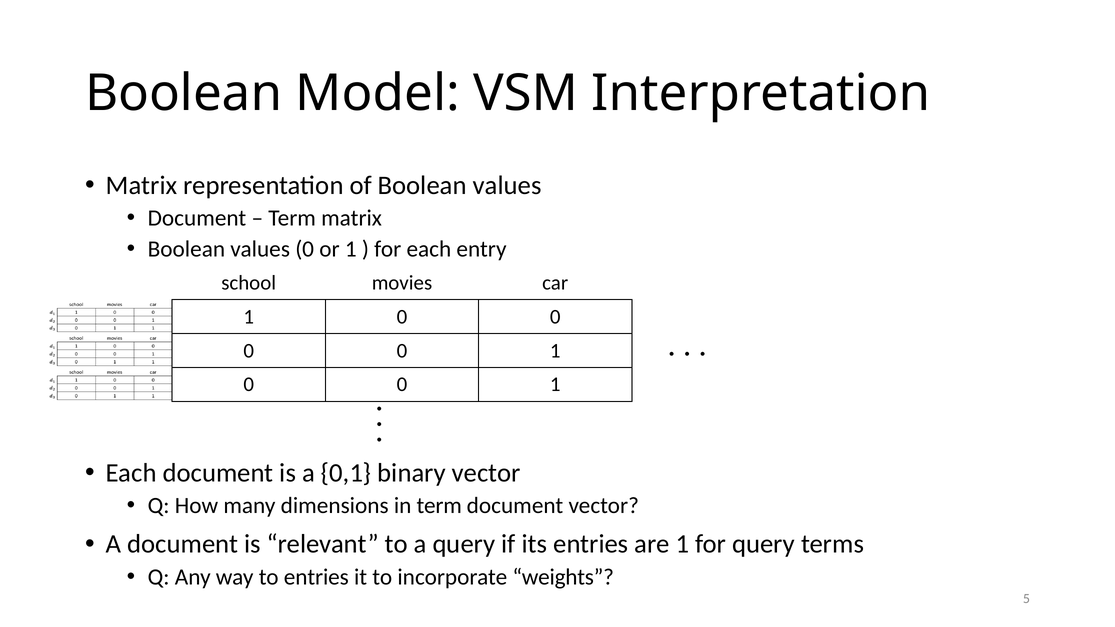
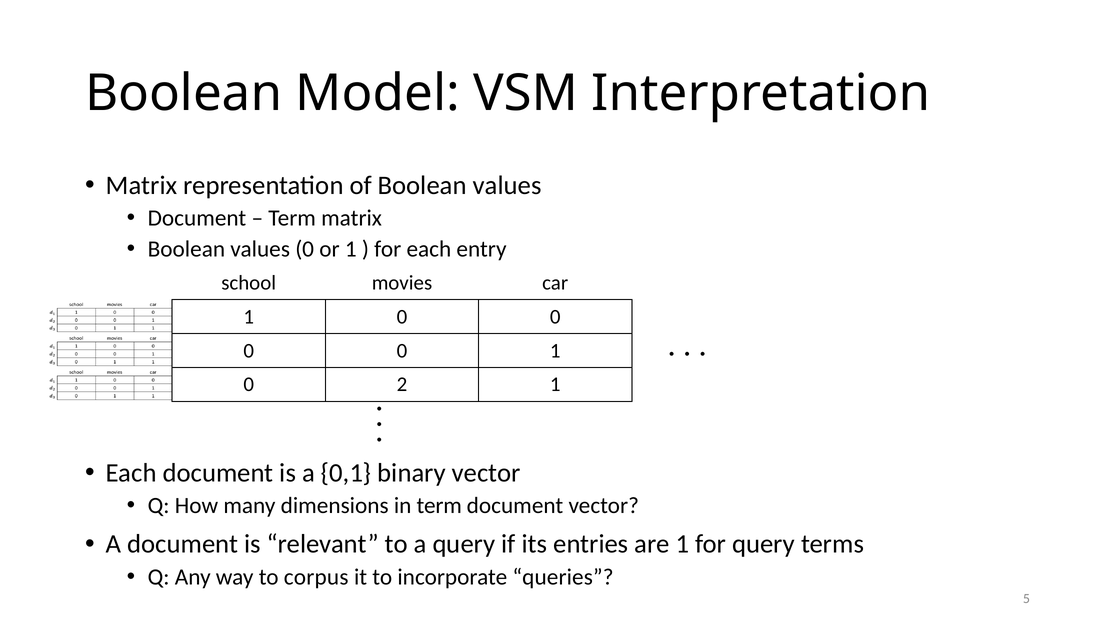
0 at (402, 385): 0 -> 2
to entries: entries -> corpus
weights: weights -> queries
